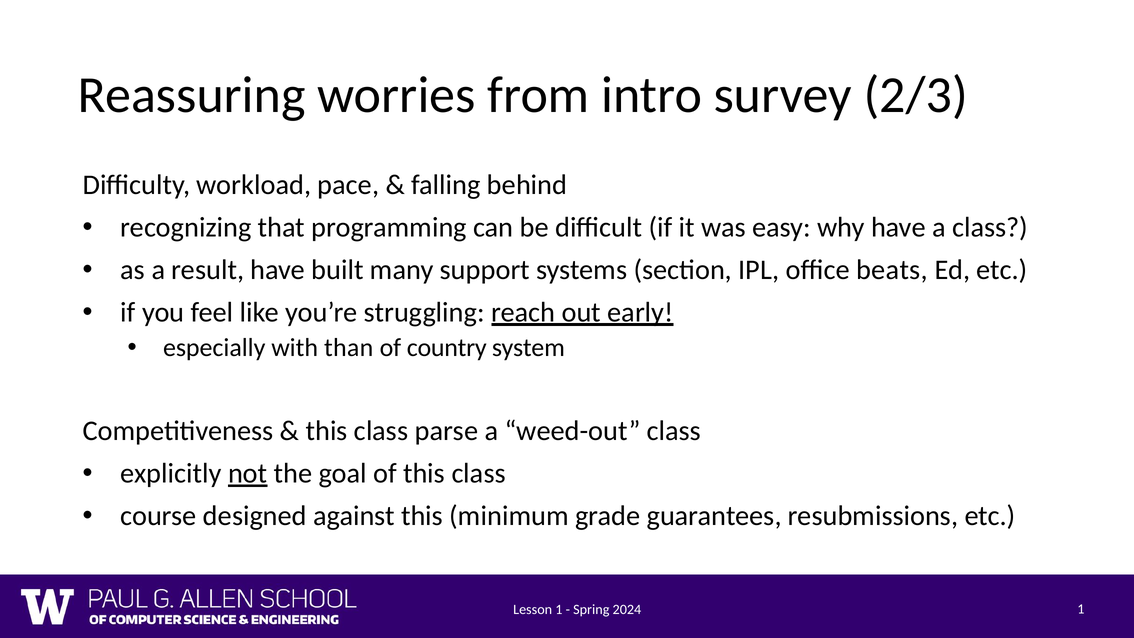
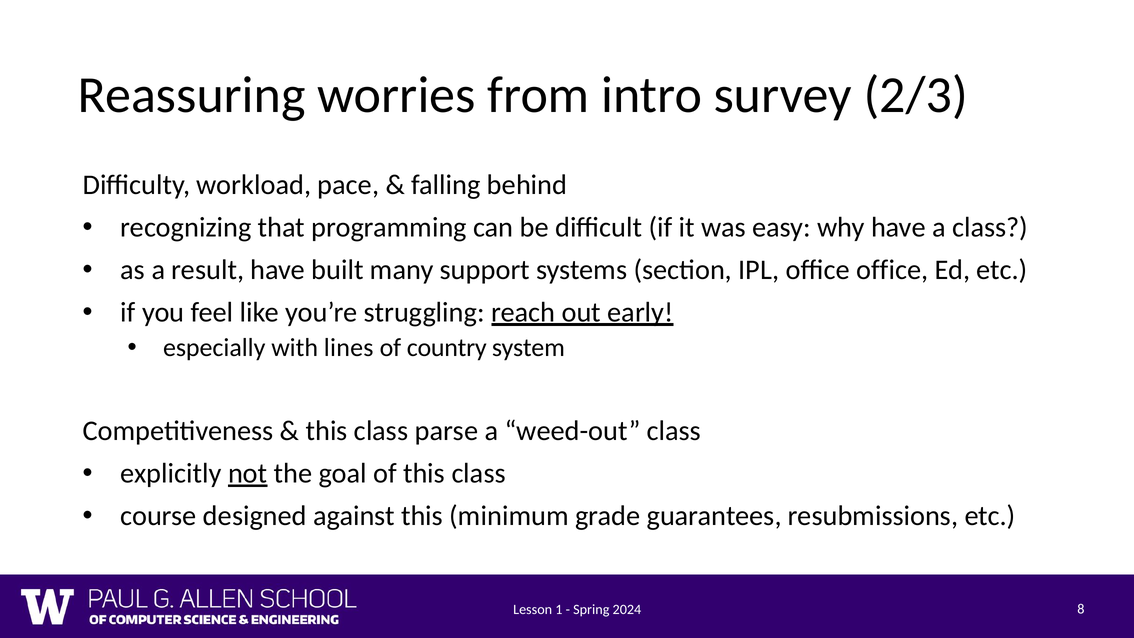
office beats: beats -> office
than: than -> lines
2024 1: 1 -> 8
